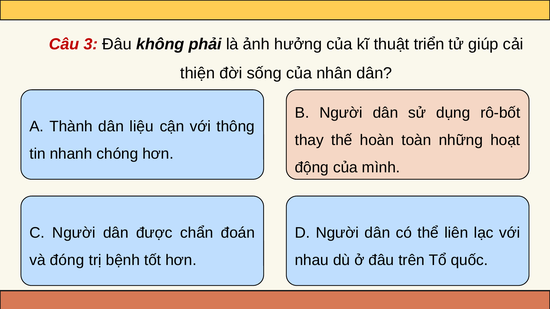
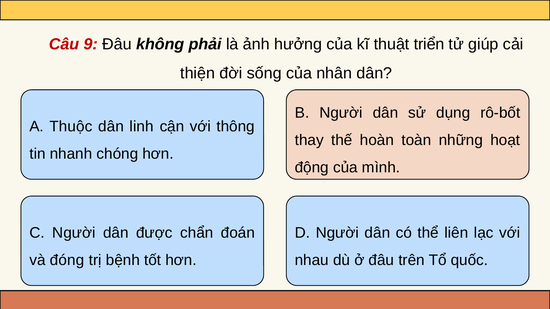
3: 3 -> 9
Thành: Thành -> Thuộc
liệu: liệu -> linh
